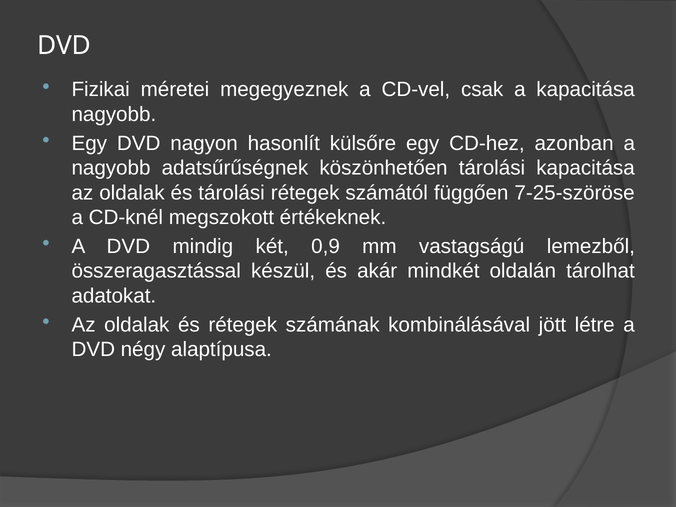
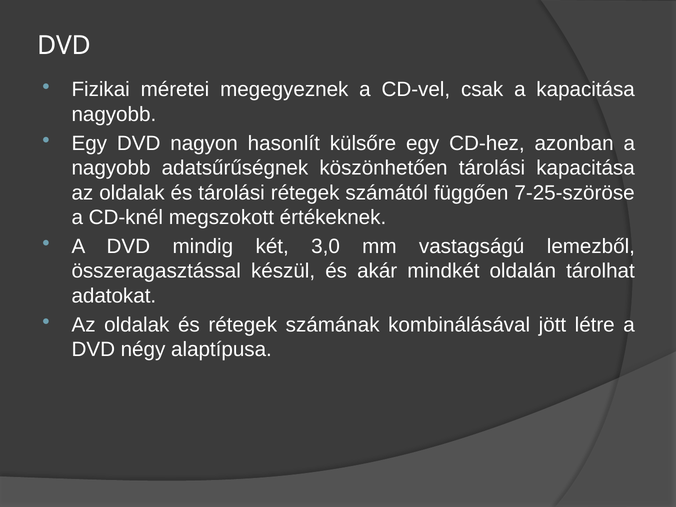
0,9: 0,9 -> 3,0
